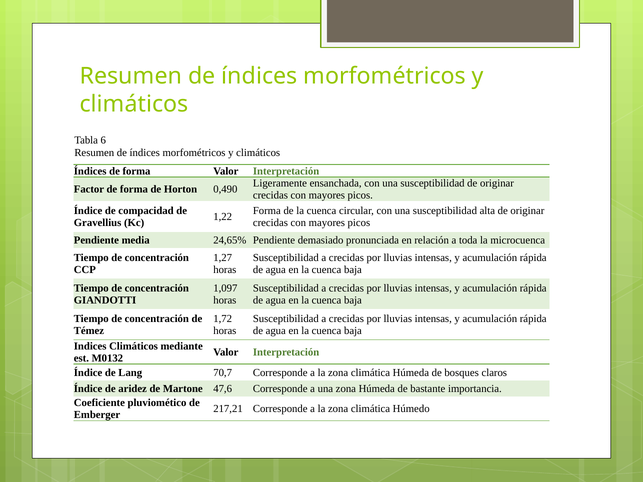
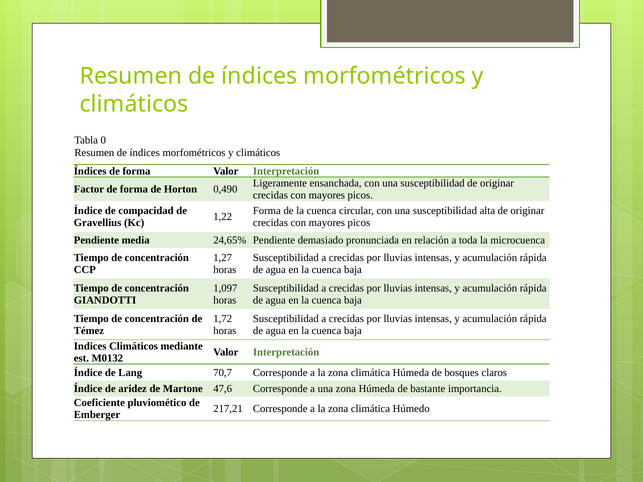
6: 6 -> 0
